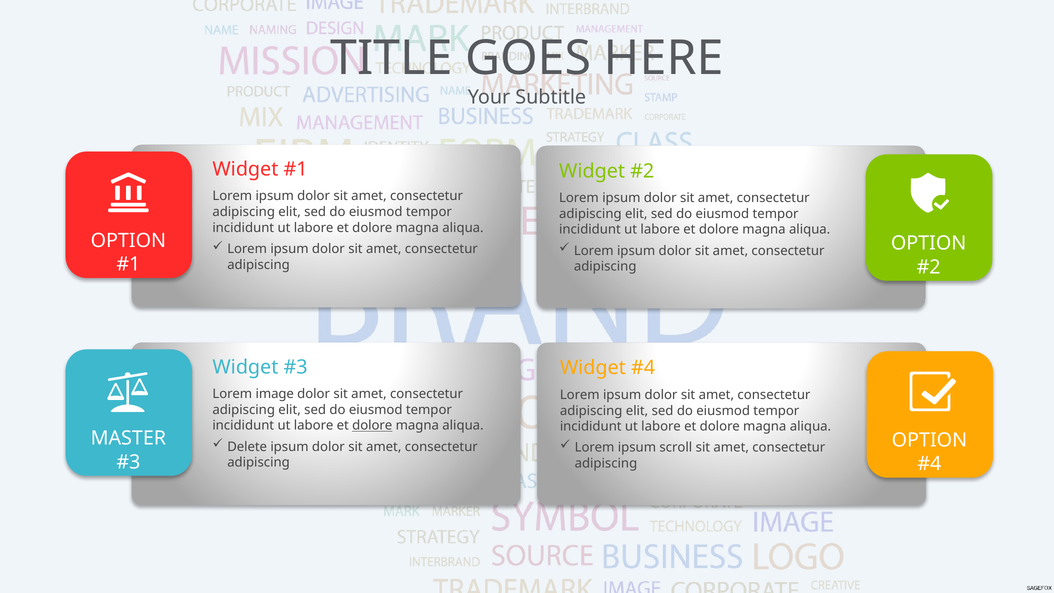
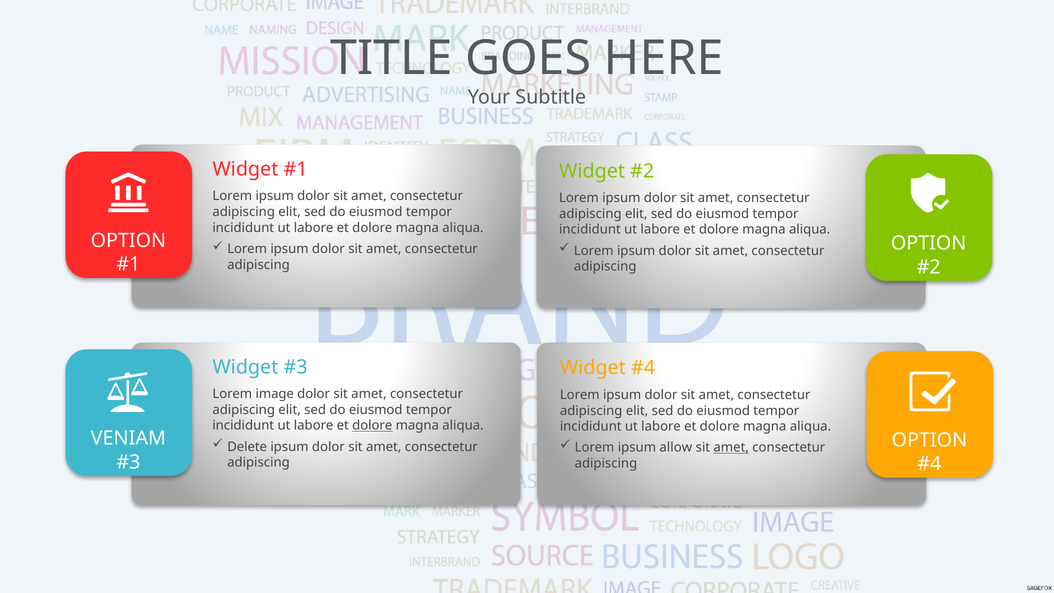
MASTER: MASTER -> VENIAM
scroll: scroll -> allow
amet at (731, 447) underline: none -> present
